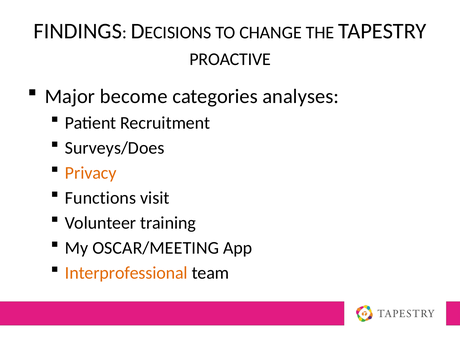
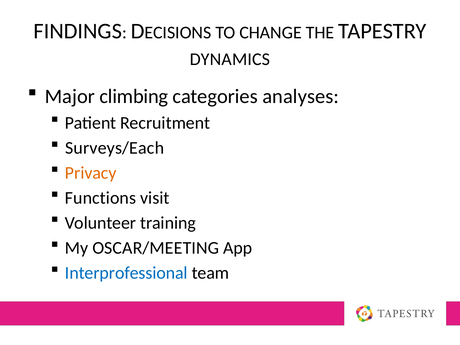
PROACTIVE: PROACTIVE -> DYNAMICS
become: become -> climbing
Surveys/Does: Surveys/Does -> Surveys/Each
Interprofessional colour: orange -> blue
